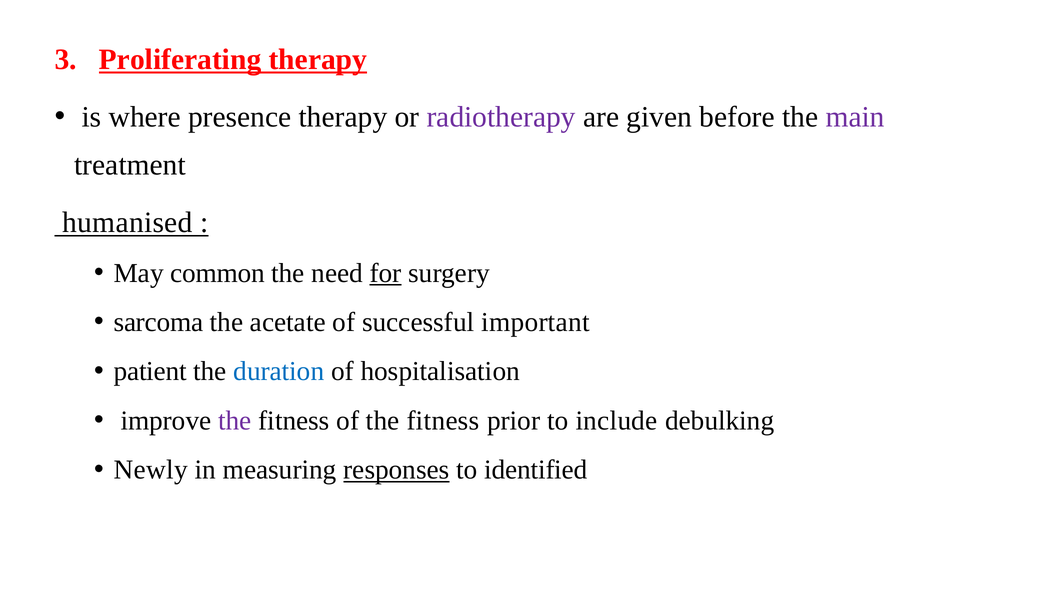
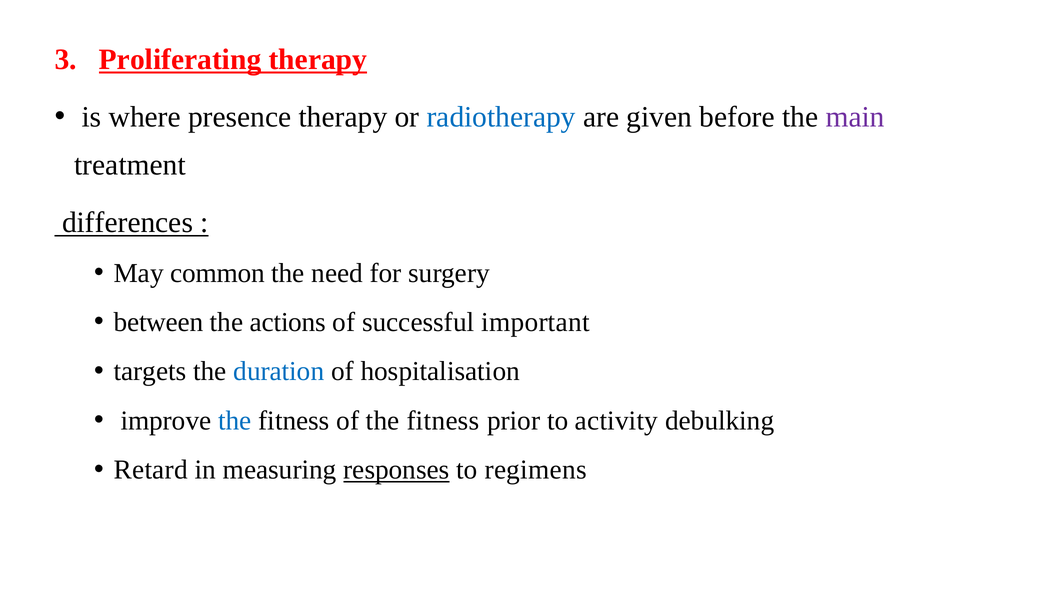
radiotherapy colour: purple -> blue
humanised: humanised -> differences
for underline: present -> none
sarcoma: sarcoma -> between
acetate: acetate -> actions
patient: patient -> targets
the at (235, 420) colour: purple -> blue
include: include -> activity
Newly: Newly -> Retard
identified: identified -> regimens
